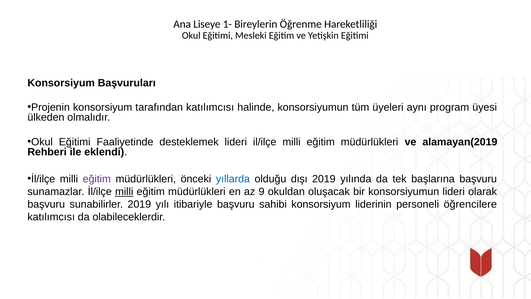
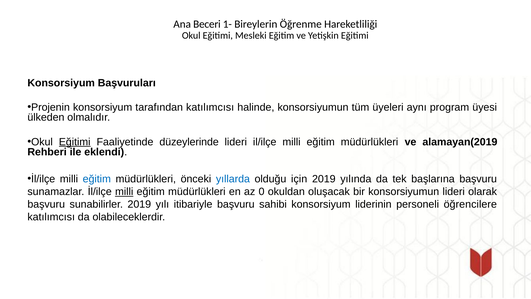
Liseye: Liseye -> Beceri
Eğitimi at (75, 142) underline: none -> present
desteklemek: desteklemek -> düzeylerinde
eğitim at (97, 179) colour: purple -> blue
dışı: dışı -> için
9: 9 -> 0
